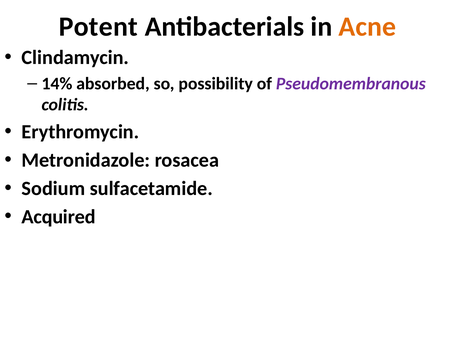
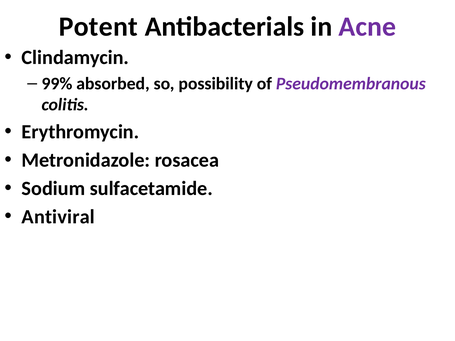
Acne colour: orange -> purple
14%: 14% -> 99%
Acquired: Acquired -> Antiviral
